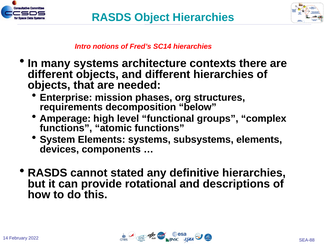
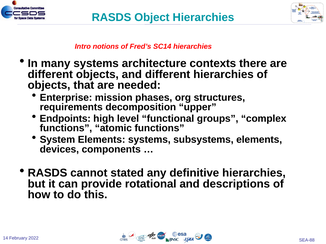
below: below -> upper
Amperage: Amperage -> Endpoints
